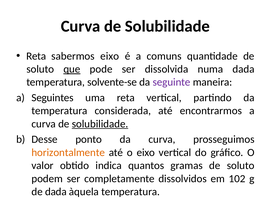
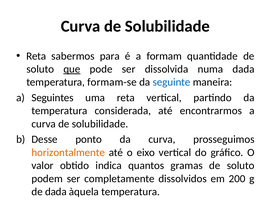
sabermos eixo: eixo -> para
comuns: comuns -> formam
solvente-se: solvente-se -> formam-se
seguinte colour: purple -> blue
solubilidade at (100, 124) underline: present -> none
102: 102 -> 200
